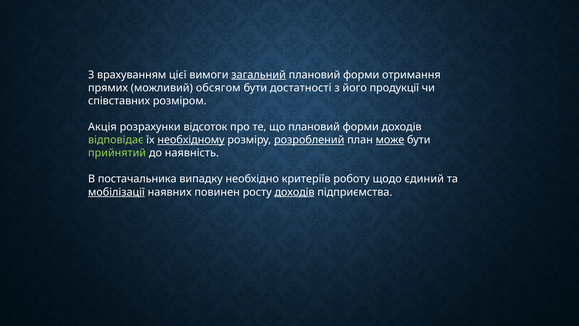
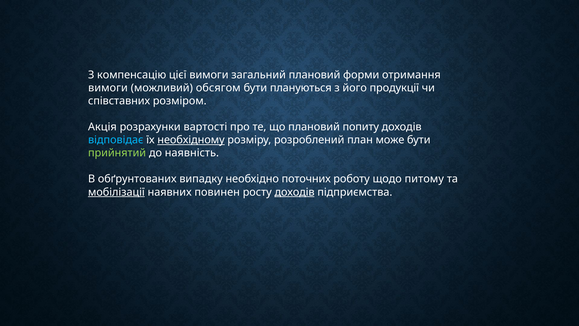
врахуванням: врахуванням -> компенсацію
загальний underline: present -> none
прямих at (108, 88): прямих -> вимоги
достатності: достатності -> плануються
відсоток: відсоток -> вартості
що плановий форми: форми -> попиту
відповідає colour: light green -> light blue
розроблений underline: present -> none
може underline: present -> none
постачальника: постачальника -> обґрунтованих
критеріїв: критеріїв -> поточних
єдиний: єдиний -> питому
